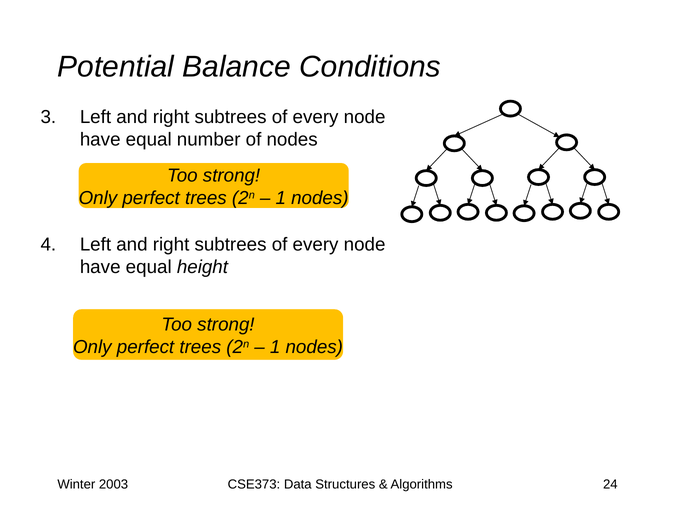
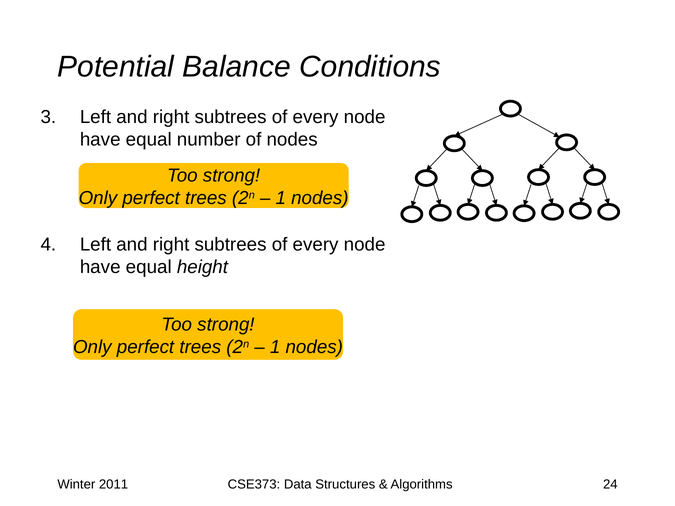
2003: 2003 -> 2011
